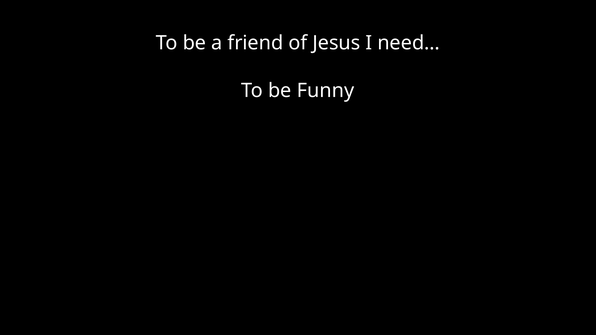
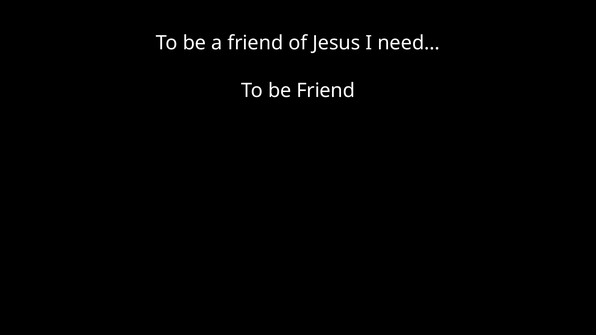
be Funny: Funny -> Friend
